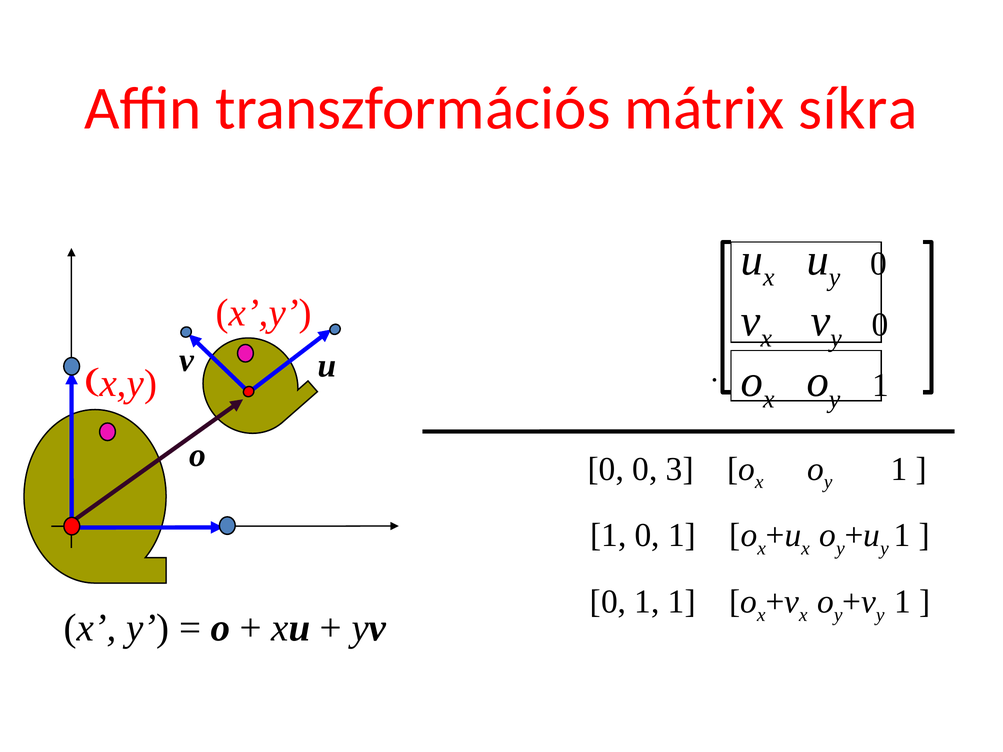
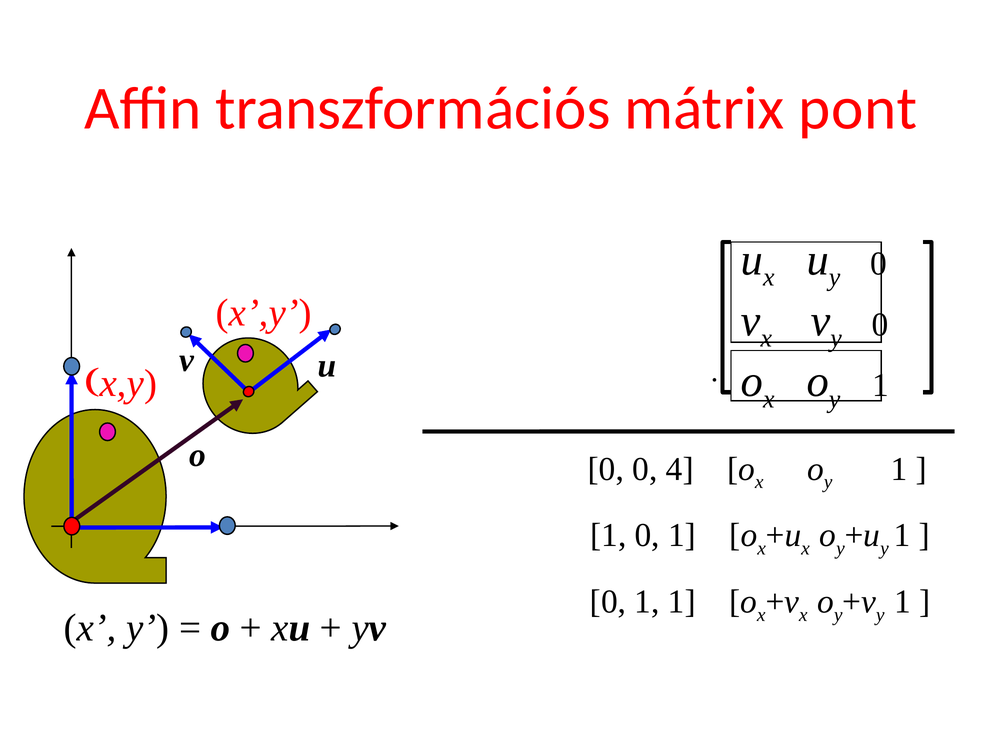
síkra: síkra -> pont
3: 3 -> 4
